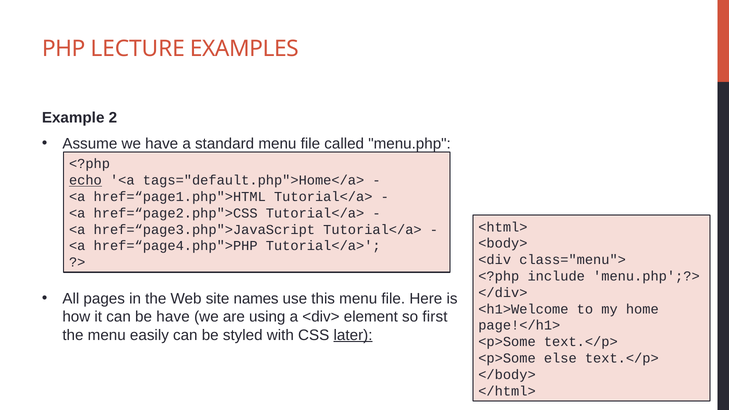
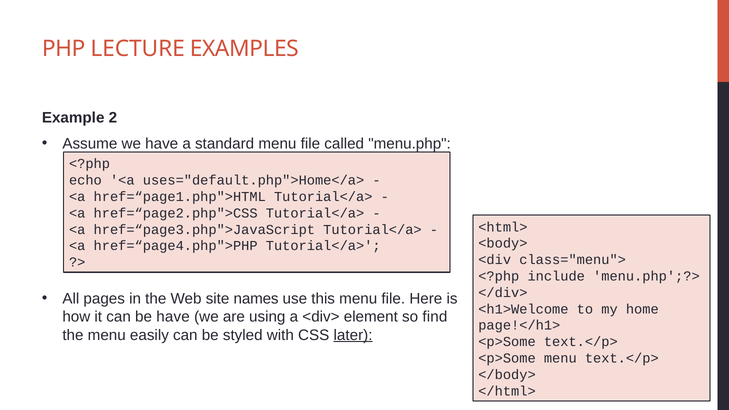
echo underline: present -> none
tags="default.php">Home</a>: tags="default.php">Home</a> -> uses="default.php">Home</a>
first: first -> find
<p>Some else: else -> menu
